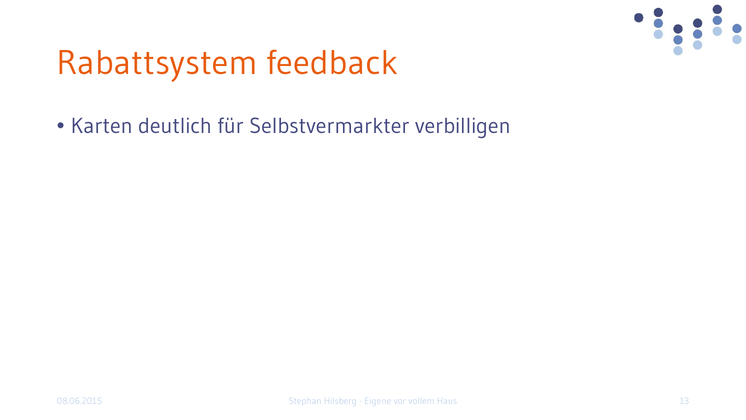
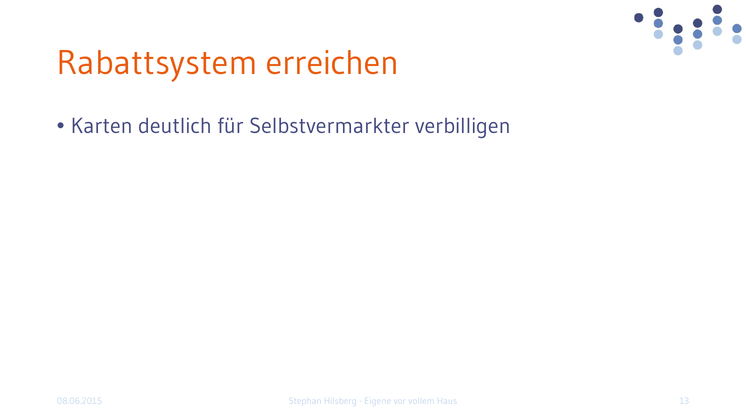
feedback: feedback -> erreichen
